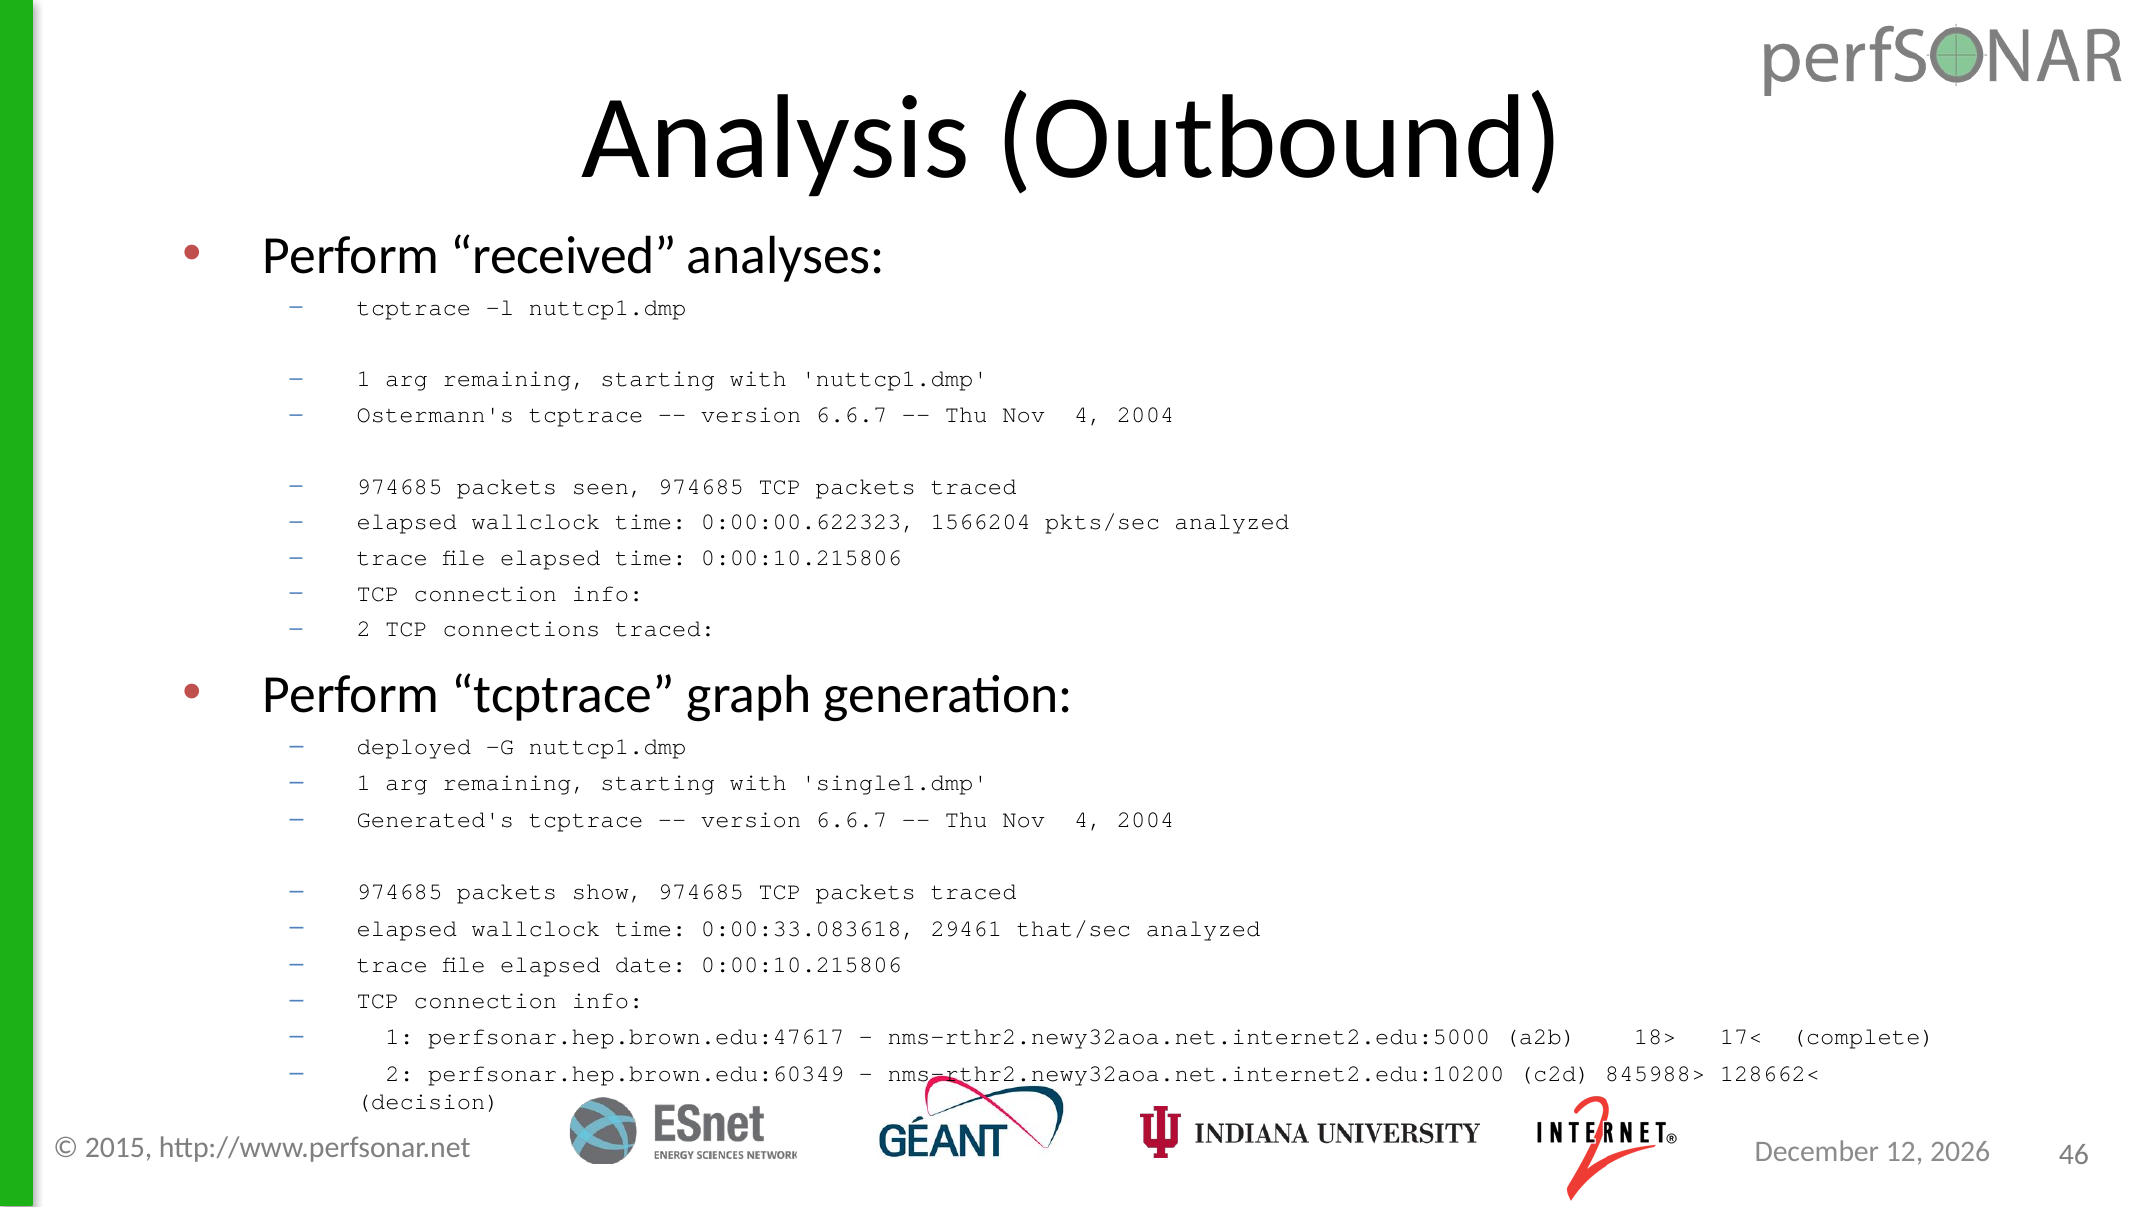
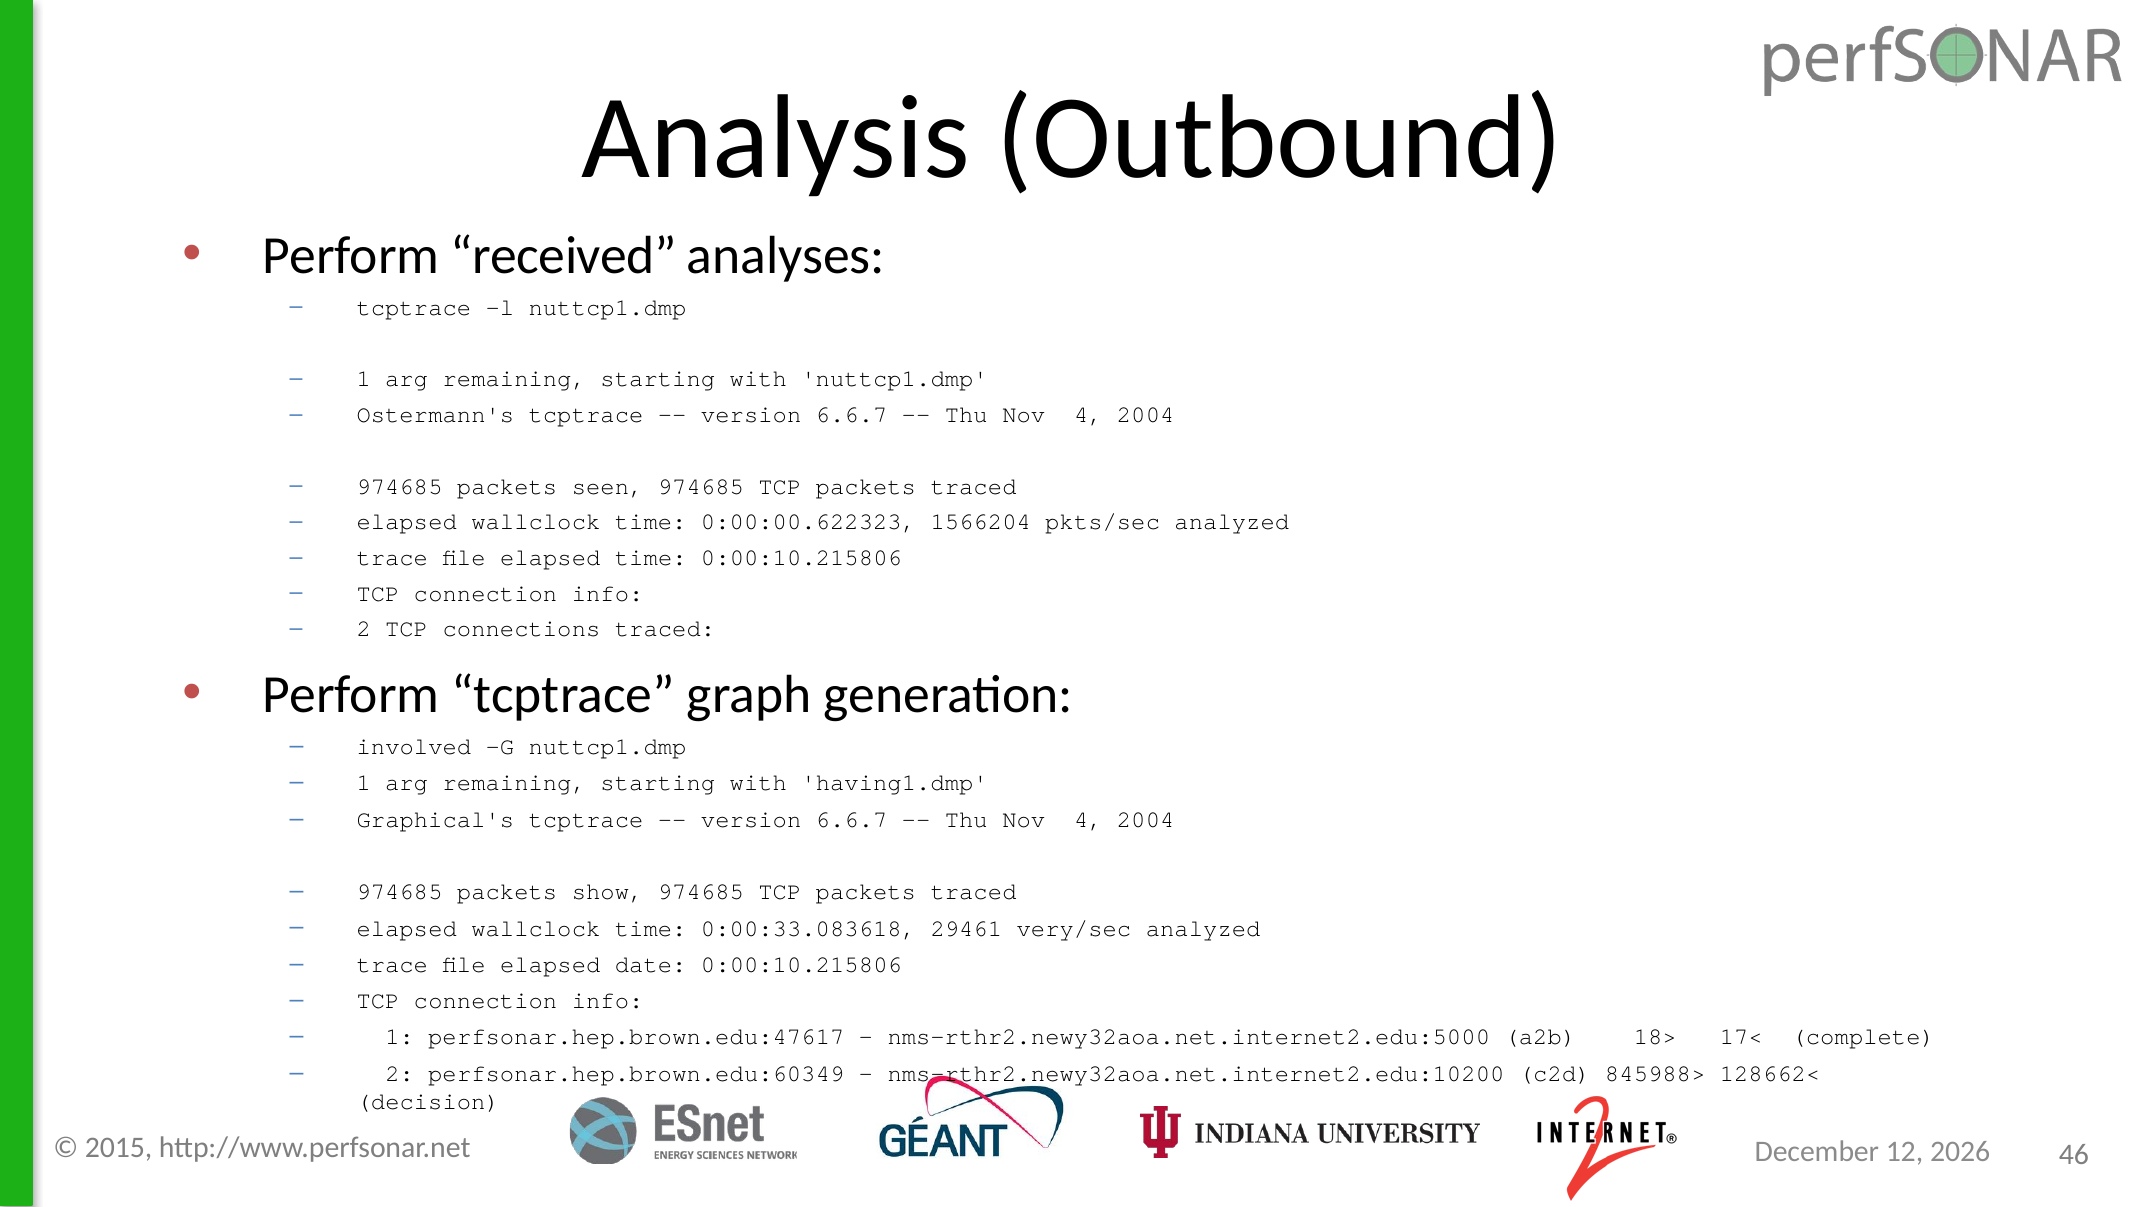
deployed: deployed -> involved
single1.dmp: single1.dmp -> having1.dmp
Generated's: Generated's -> Graphical's
that/sec: that/sec -> very/sec
